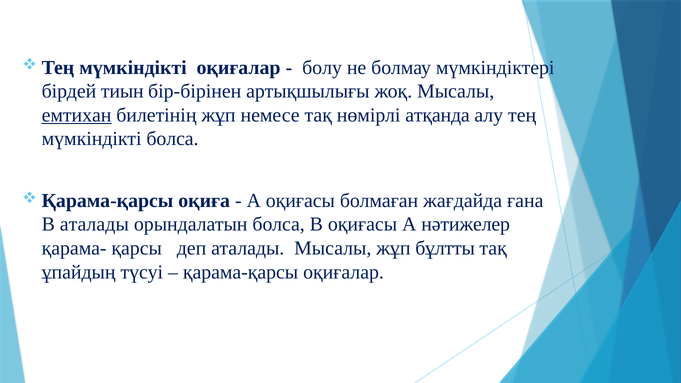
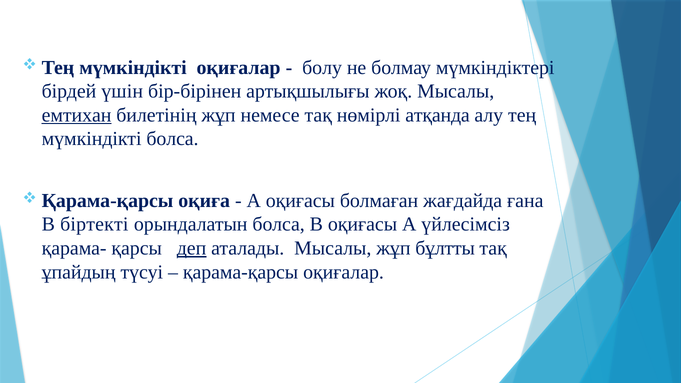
тиын: тиын -> үшін
В аталады: аталады -> біртекті
нәтижелер: нәтижелер -> үйлесімсіз
деп underline: none -> present
